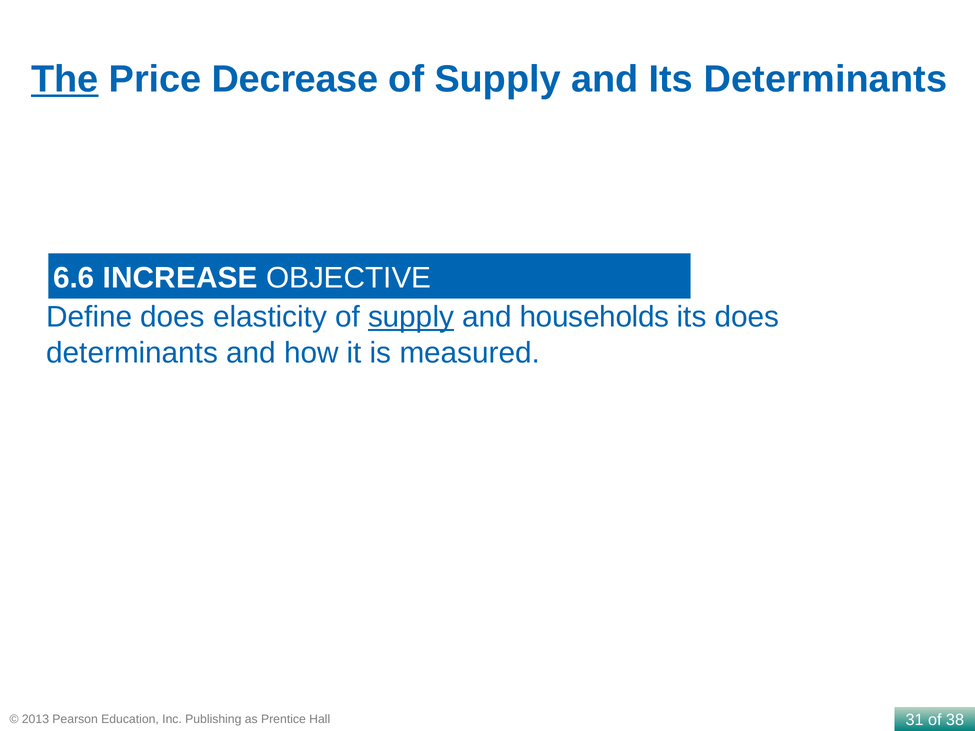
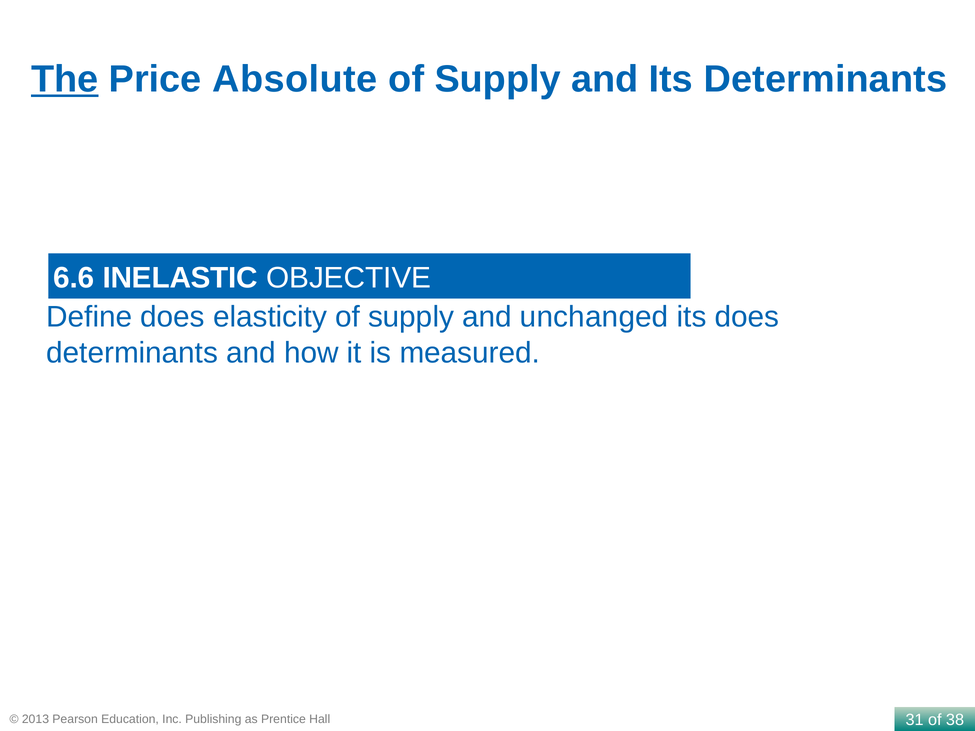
Decrease: Decrease -> Absolute
INCREASE: INCREASE -> INELASTIC
supply at (411, 317) underline: present -> none
households: households -> unchanged
